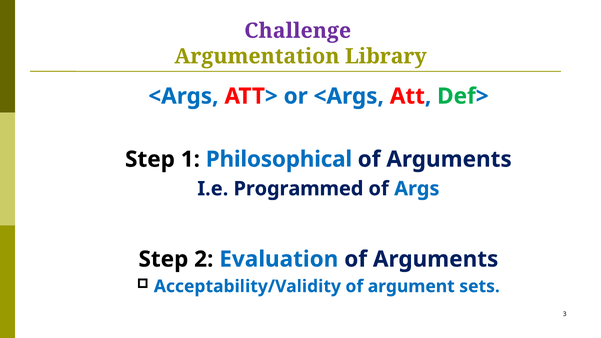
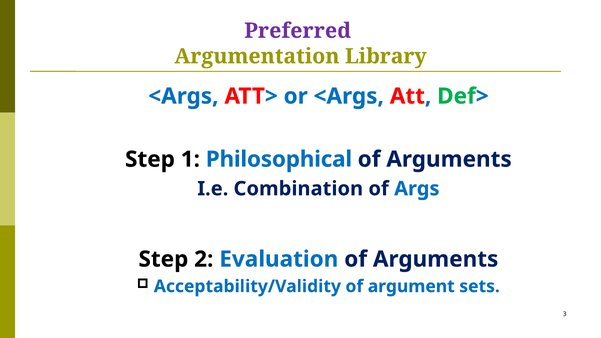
Challenge: Challenge -> Preferred
Programmed: Programmed -> Combination
